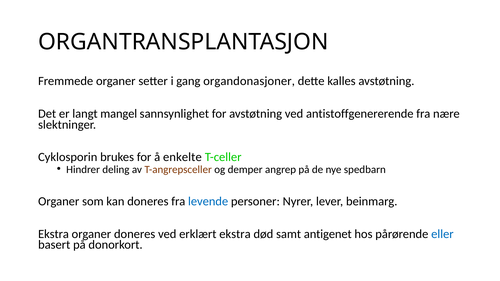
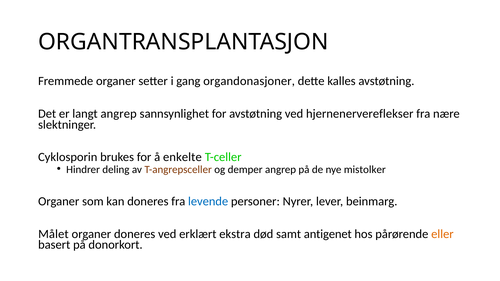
langt mangel: mangel -> angrep
antistoffgenererende: antistoffgenererende -> hjernenervereflekser
spedbarn: spedbarn -> mistolker
Ekstra at (54, 234): Ekstra -> Målet
eller colour: blue -> orange
